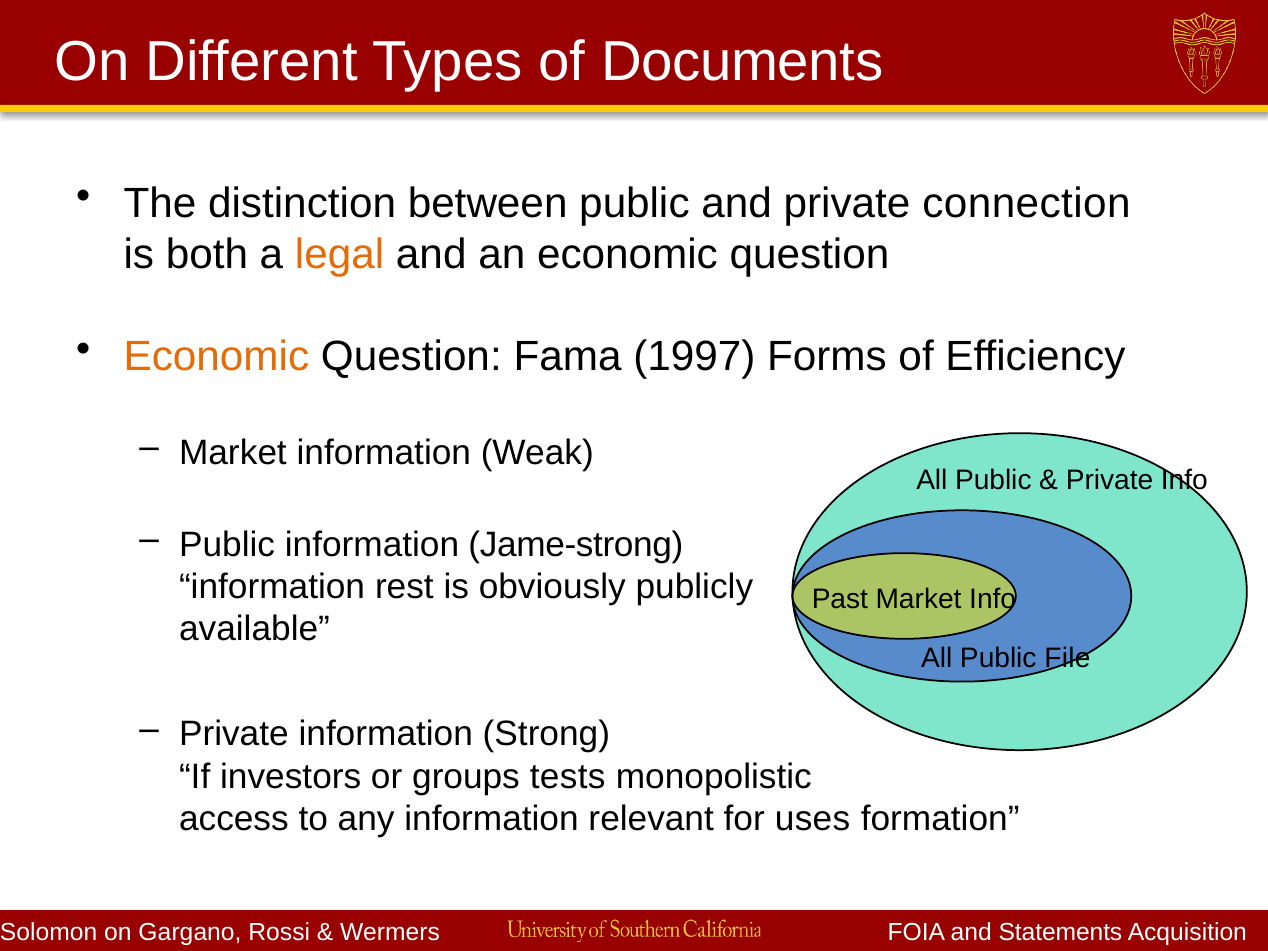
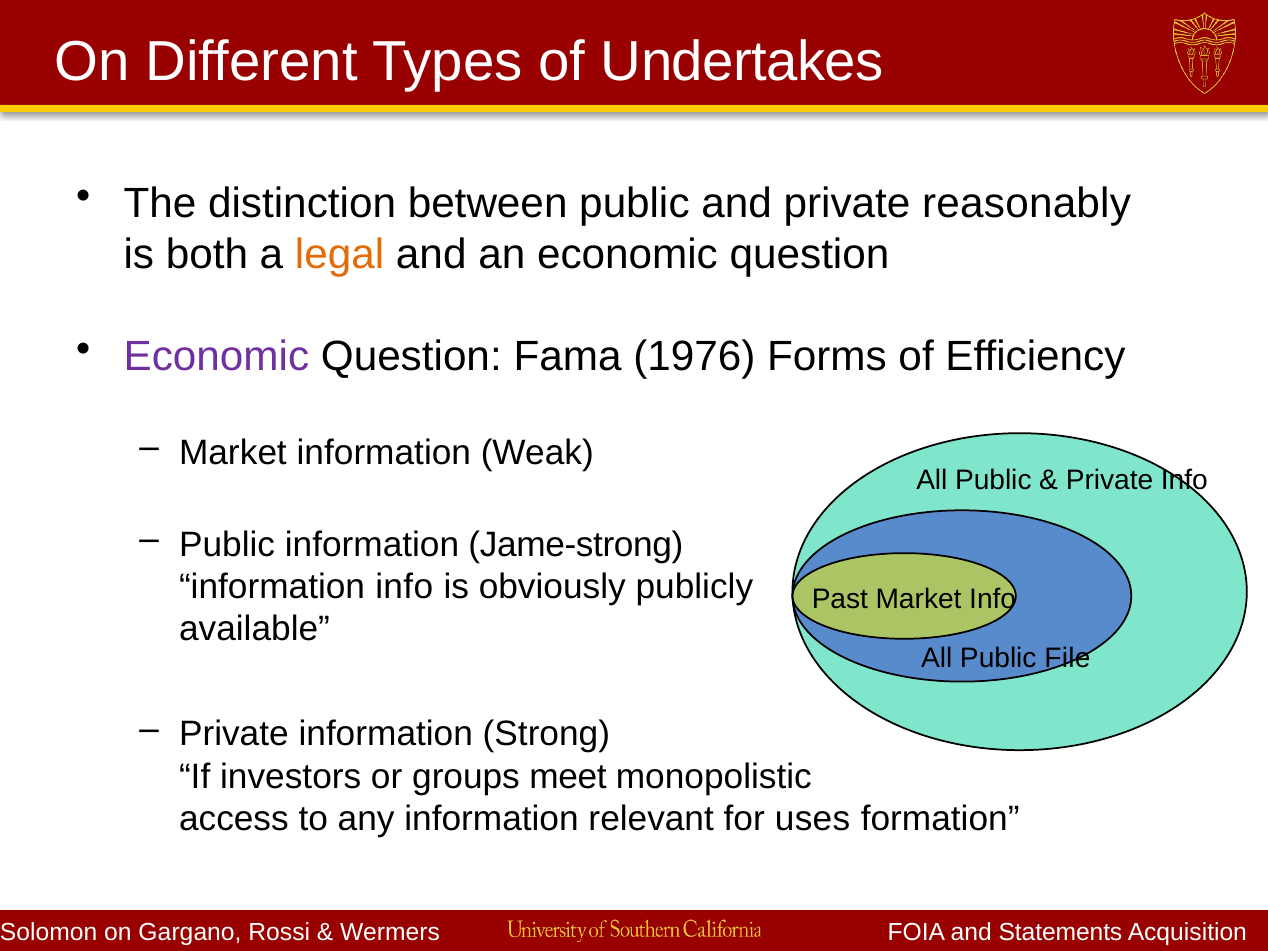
Documents: Documents -> Undertakes
connection: connection -> reasonably
Economic at (216, 357) colour: orange -> purple
1997: 1997 -> 1976
information rest: rest -> info
tests: tests -> meet
